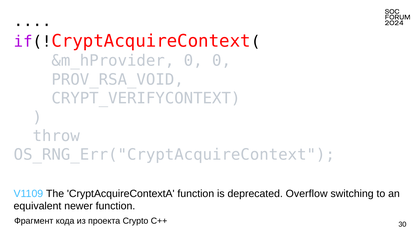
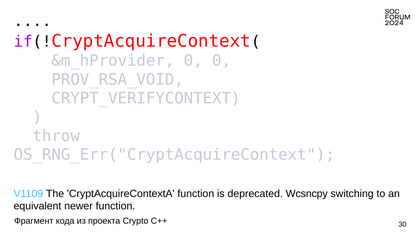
Overflow: Overflow -> Wcsncpy
